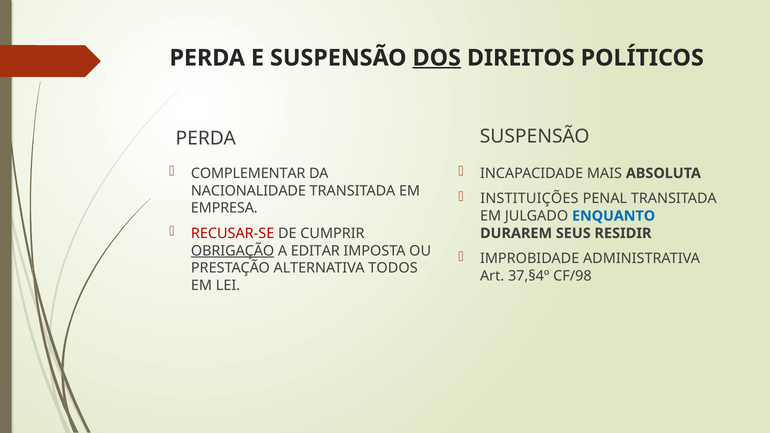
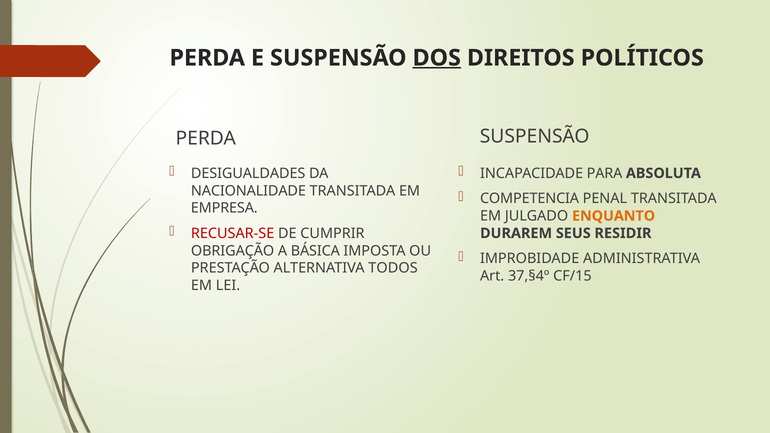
MAIS: MAIS -> PARA
COMPLEMENTAR: COMPLEMENTAR -> DESIGUALDADES
INSTITUIÇÕES: INSTITUIÇÕES -> COMPETENCIA
ENQUANTO colour: blue -> orange
OBRIGAÇÃO underline: present -> none
EDITAR: EDITAR -> BÁSICA
CF/98: CF/98 -> CF/15
